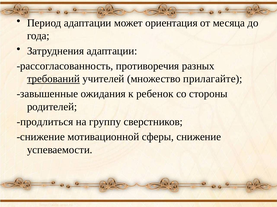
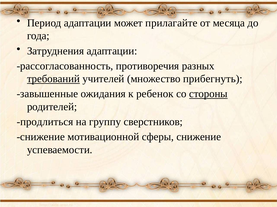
ориентация: ориентация -> прилагайте
прилагайте: прилагайте -> прибегнуть
стороны underline: none -> present
